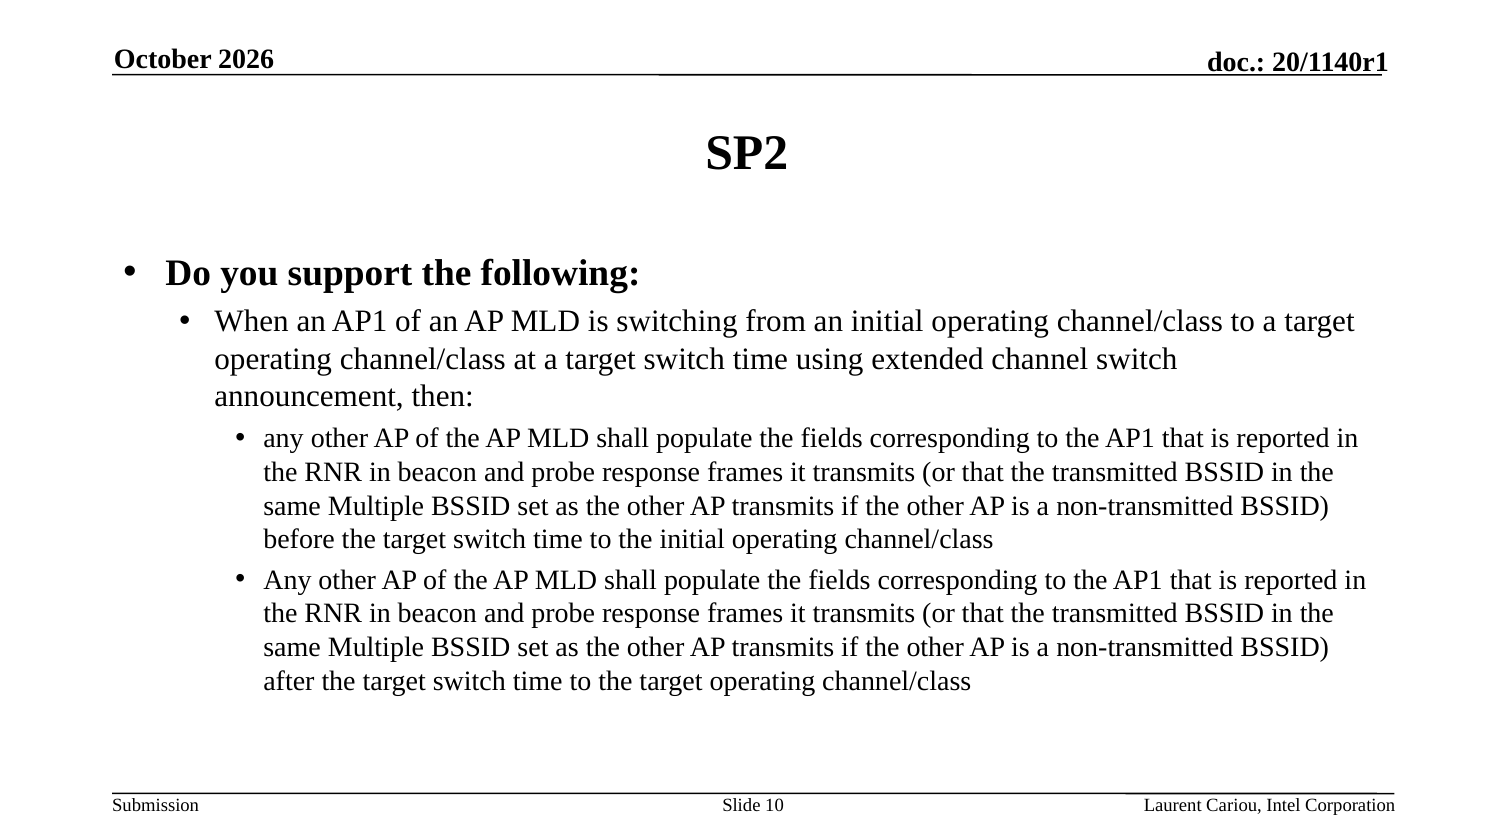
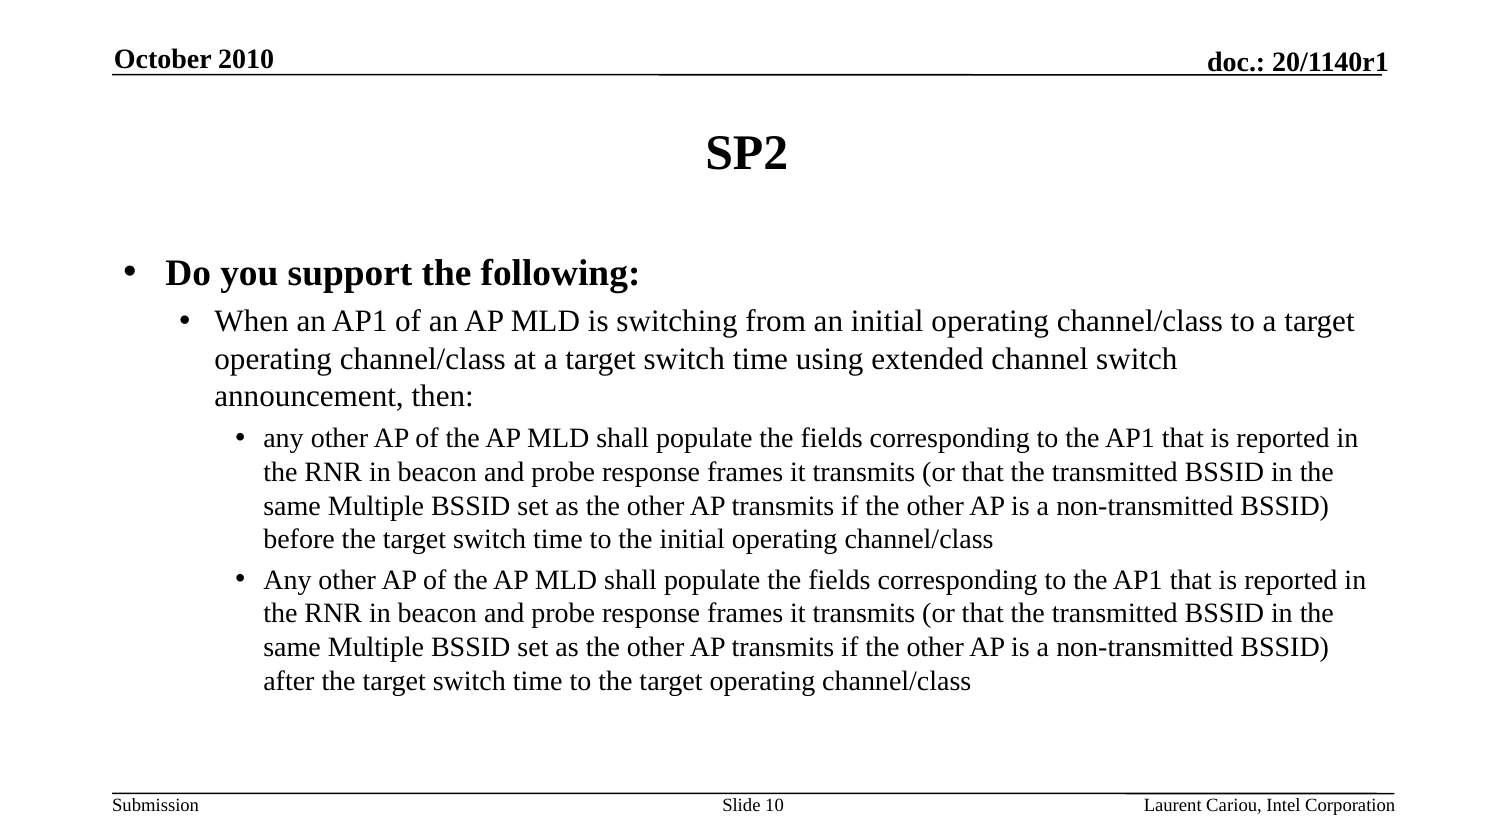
2026: 2026 -> 2010
